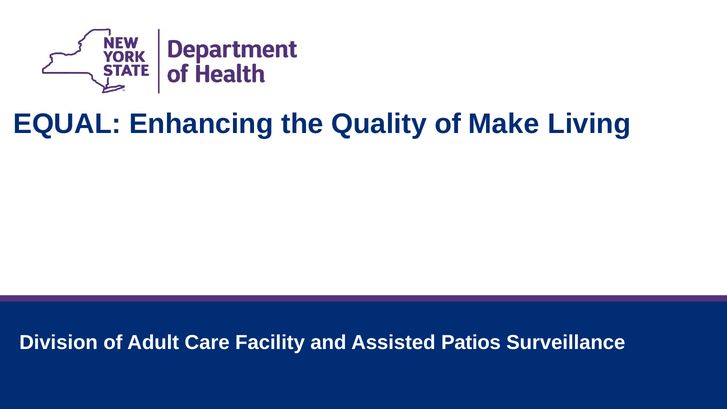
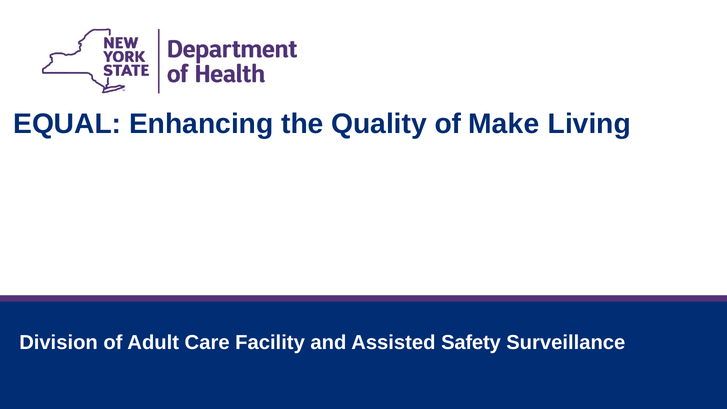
Patios: Patios -> Safety
